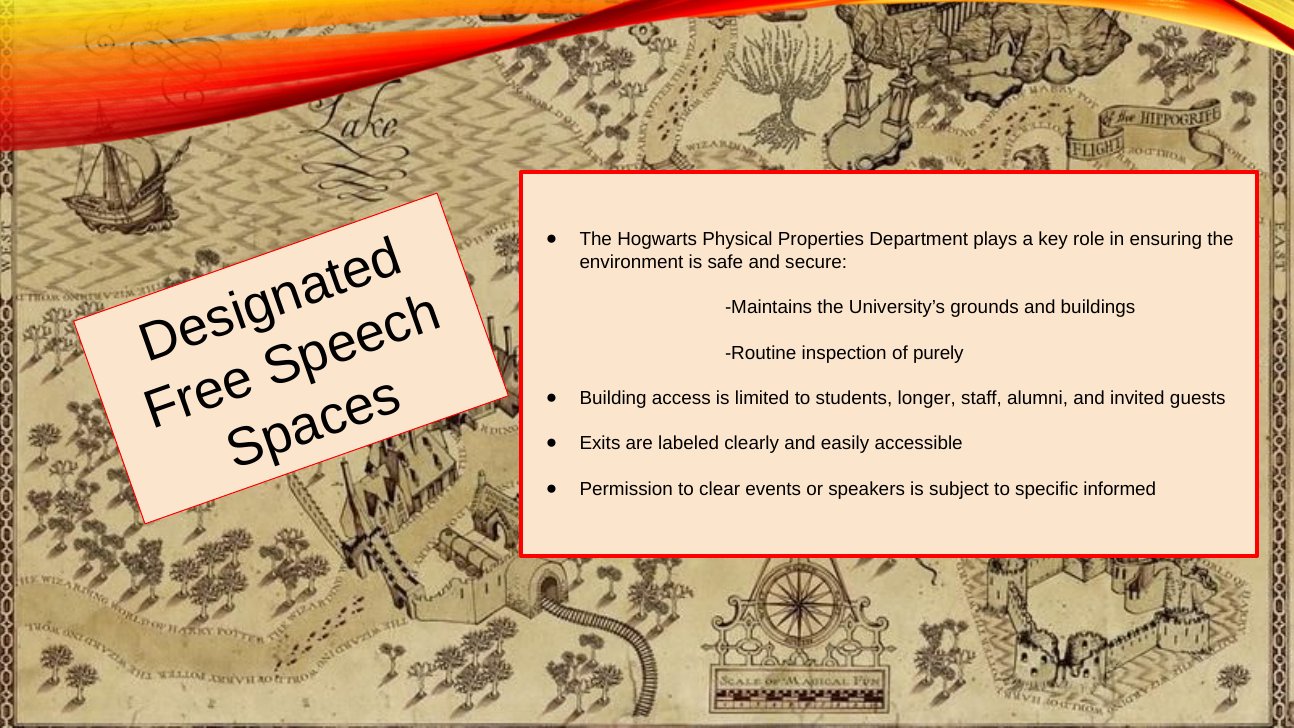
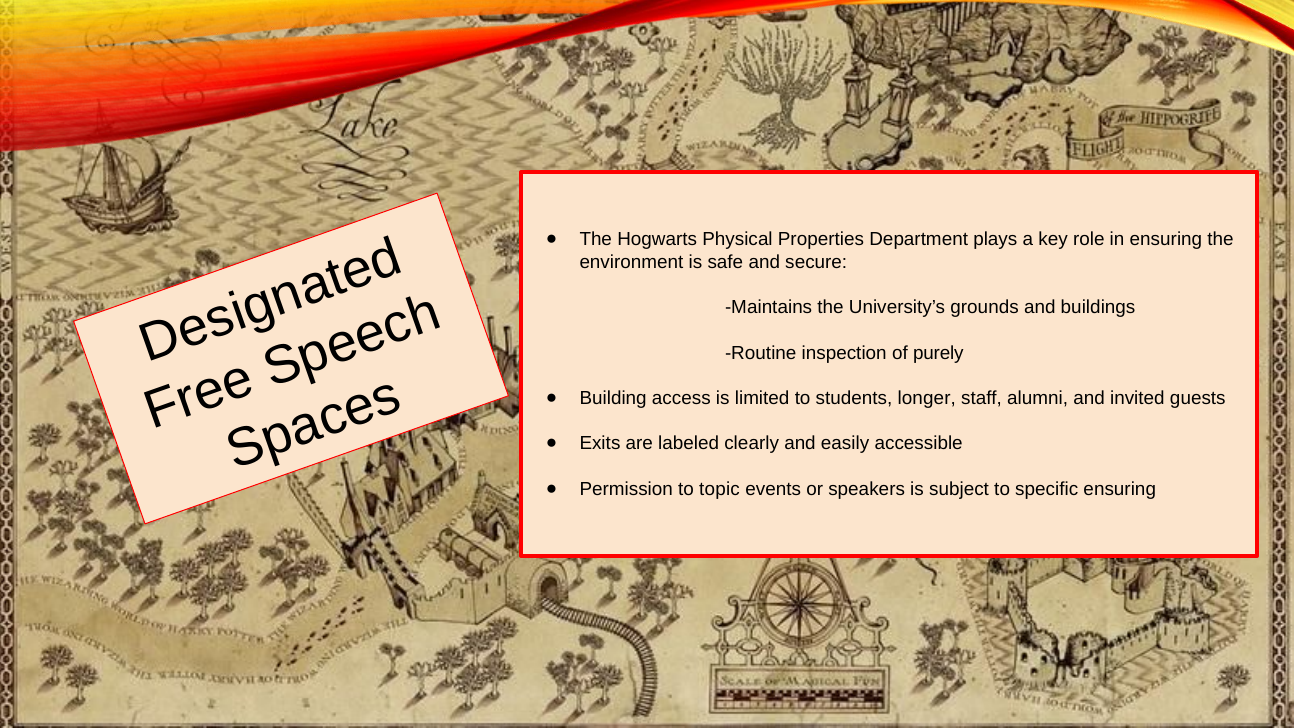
clear: clear -> topic
specific informed: informed -> ensuring
